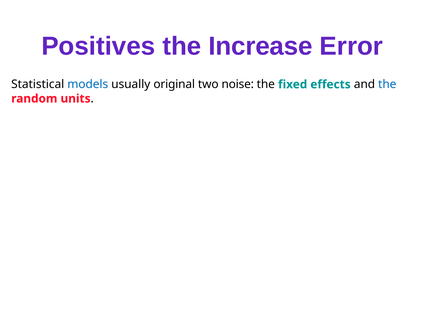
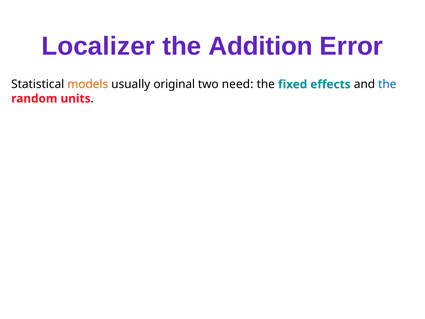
Positives: Positives -> Localizer
Increase: Increase -> Addition
models colour: blue -> orange
noise: noise -> need
